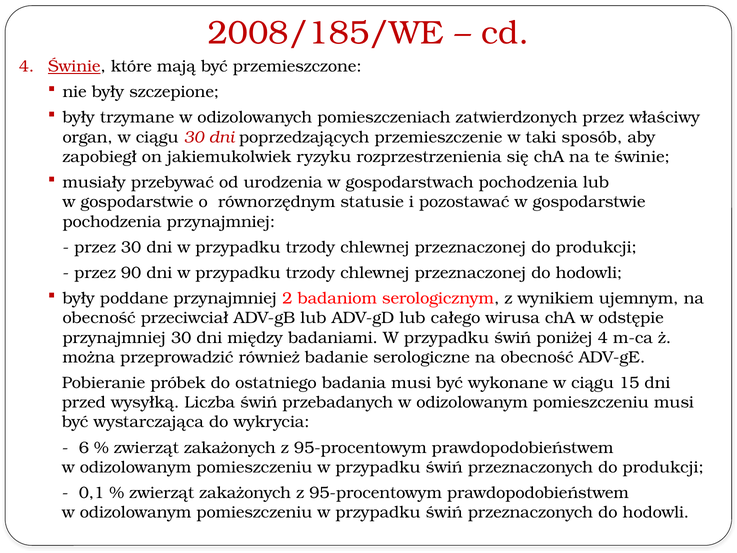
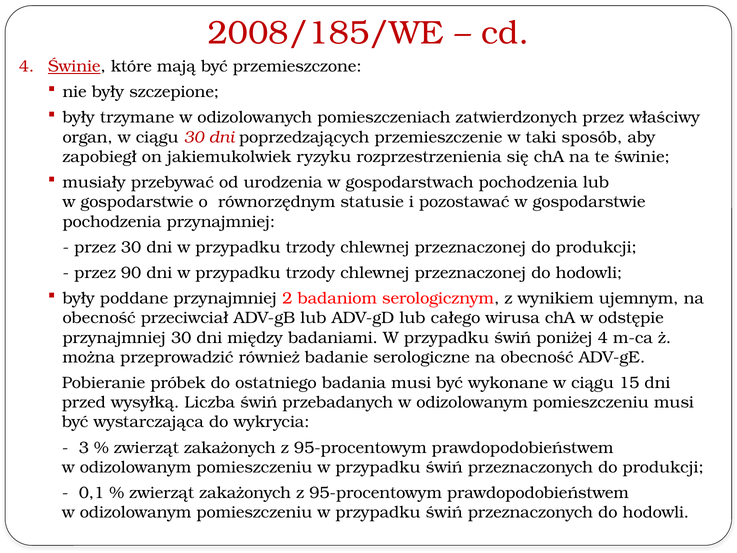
6: 6 -> 3
